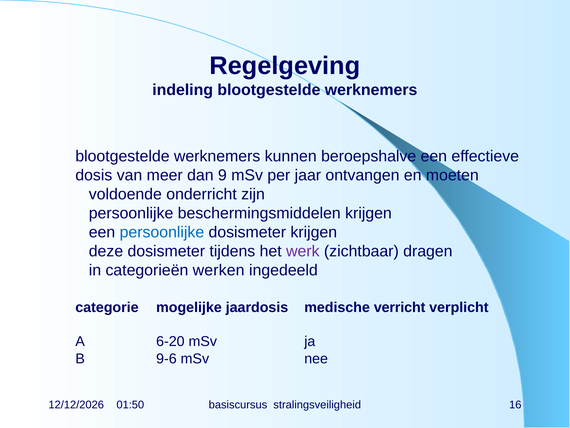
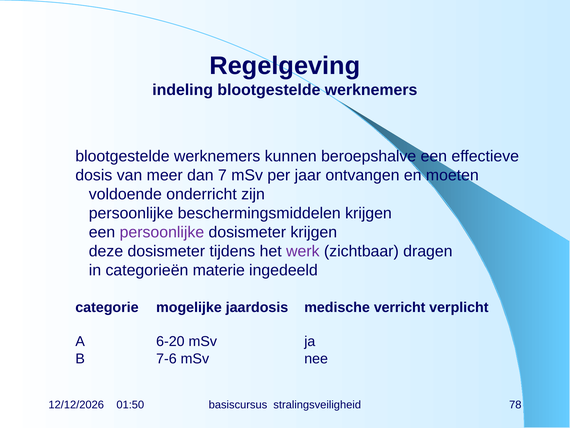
9: 9 -> 7
persoonlijke at (162, 232) colour: blue -> purple
werken: werken -> materie
9-6: 9-6 -> 7-6
16: 16 -> 78
